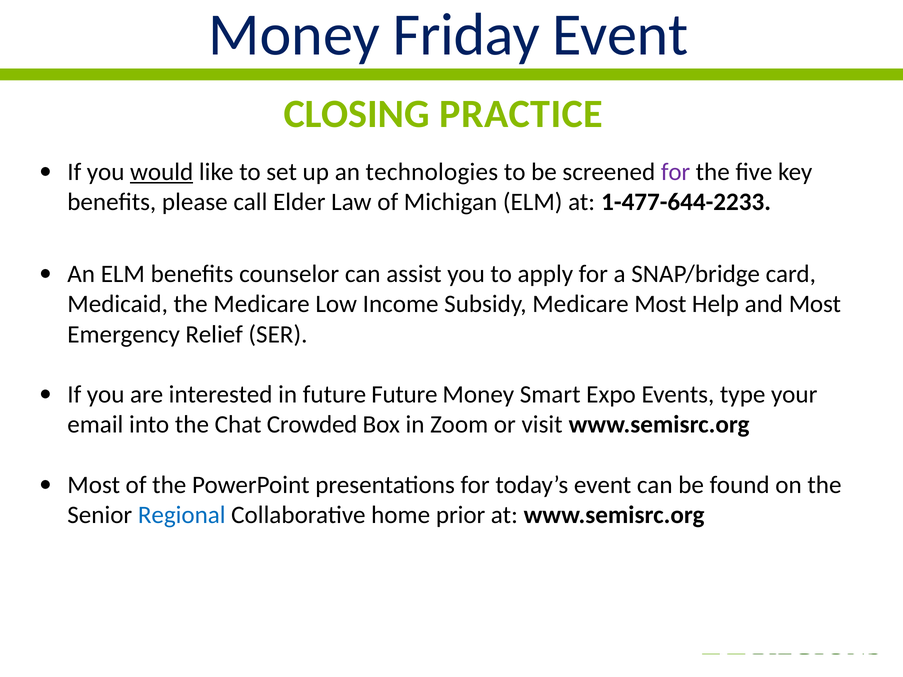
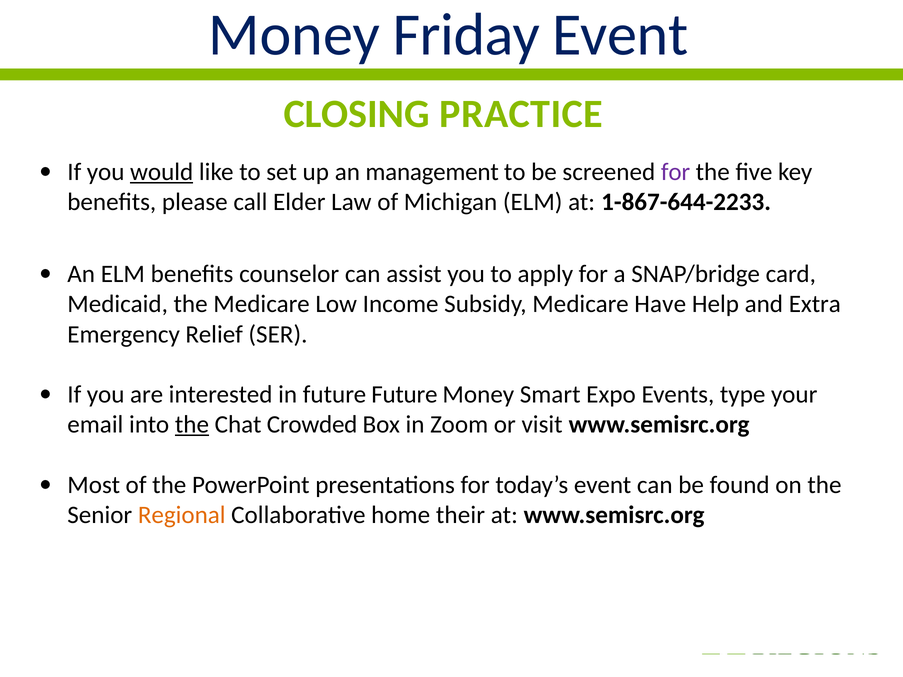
technologies: technologies -> management
1-477-644-2233: 1-477-644-2233 -> 1-867-644-2233
Medicare Most: Most -> Have
and Most: Most -> Extra
the at (192, 425) underline: none -> present
Regional colour: blue -> orange
prior: prior -> their
